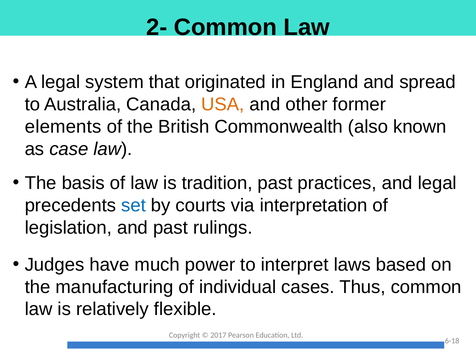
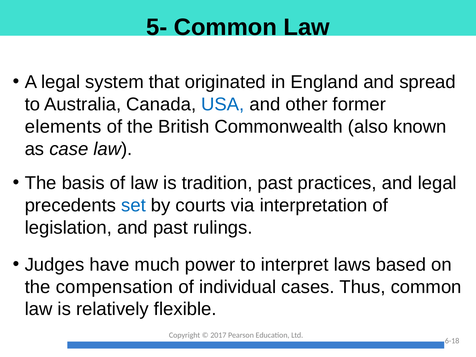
2-: 2- -> 5-
USA colour: orange -> blue
manufacturing: manufacturing -> compensation
